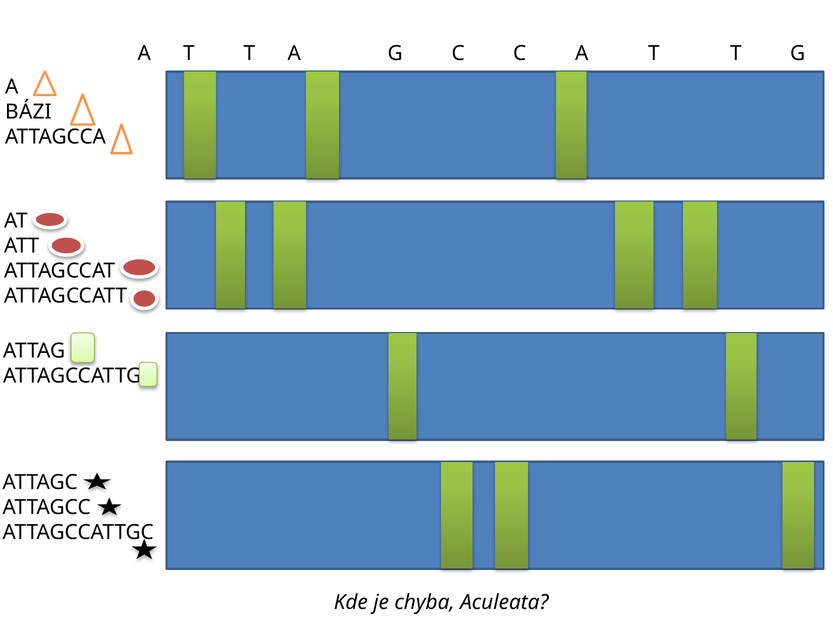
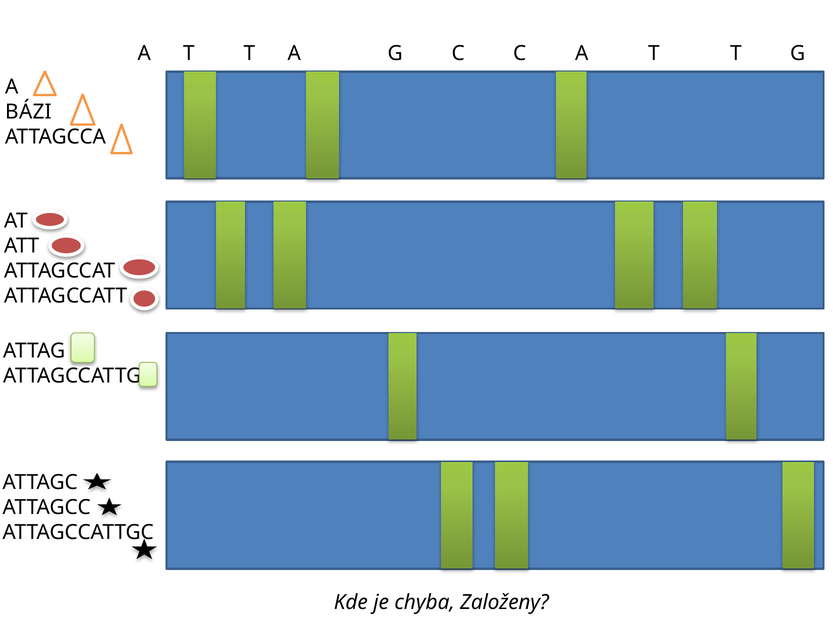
Aculeata: Aculeata -> Založeny
